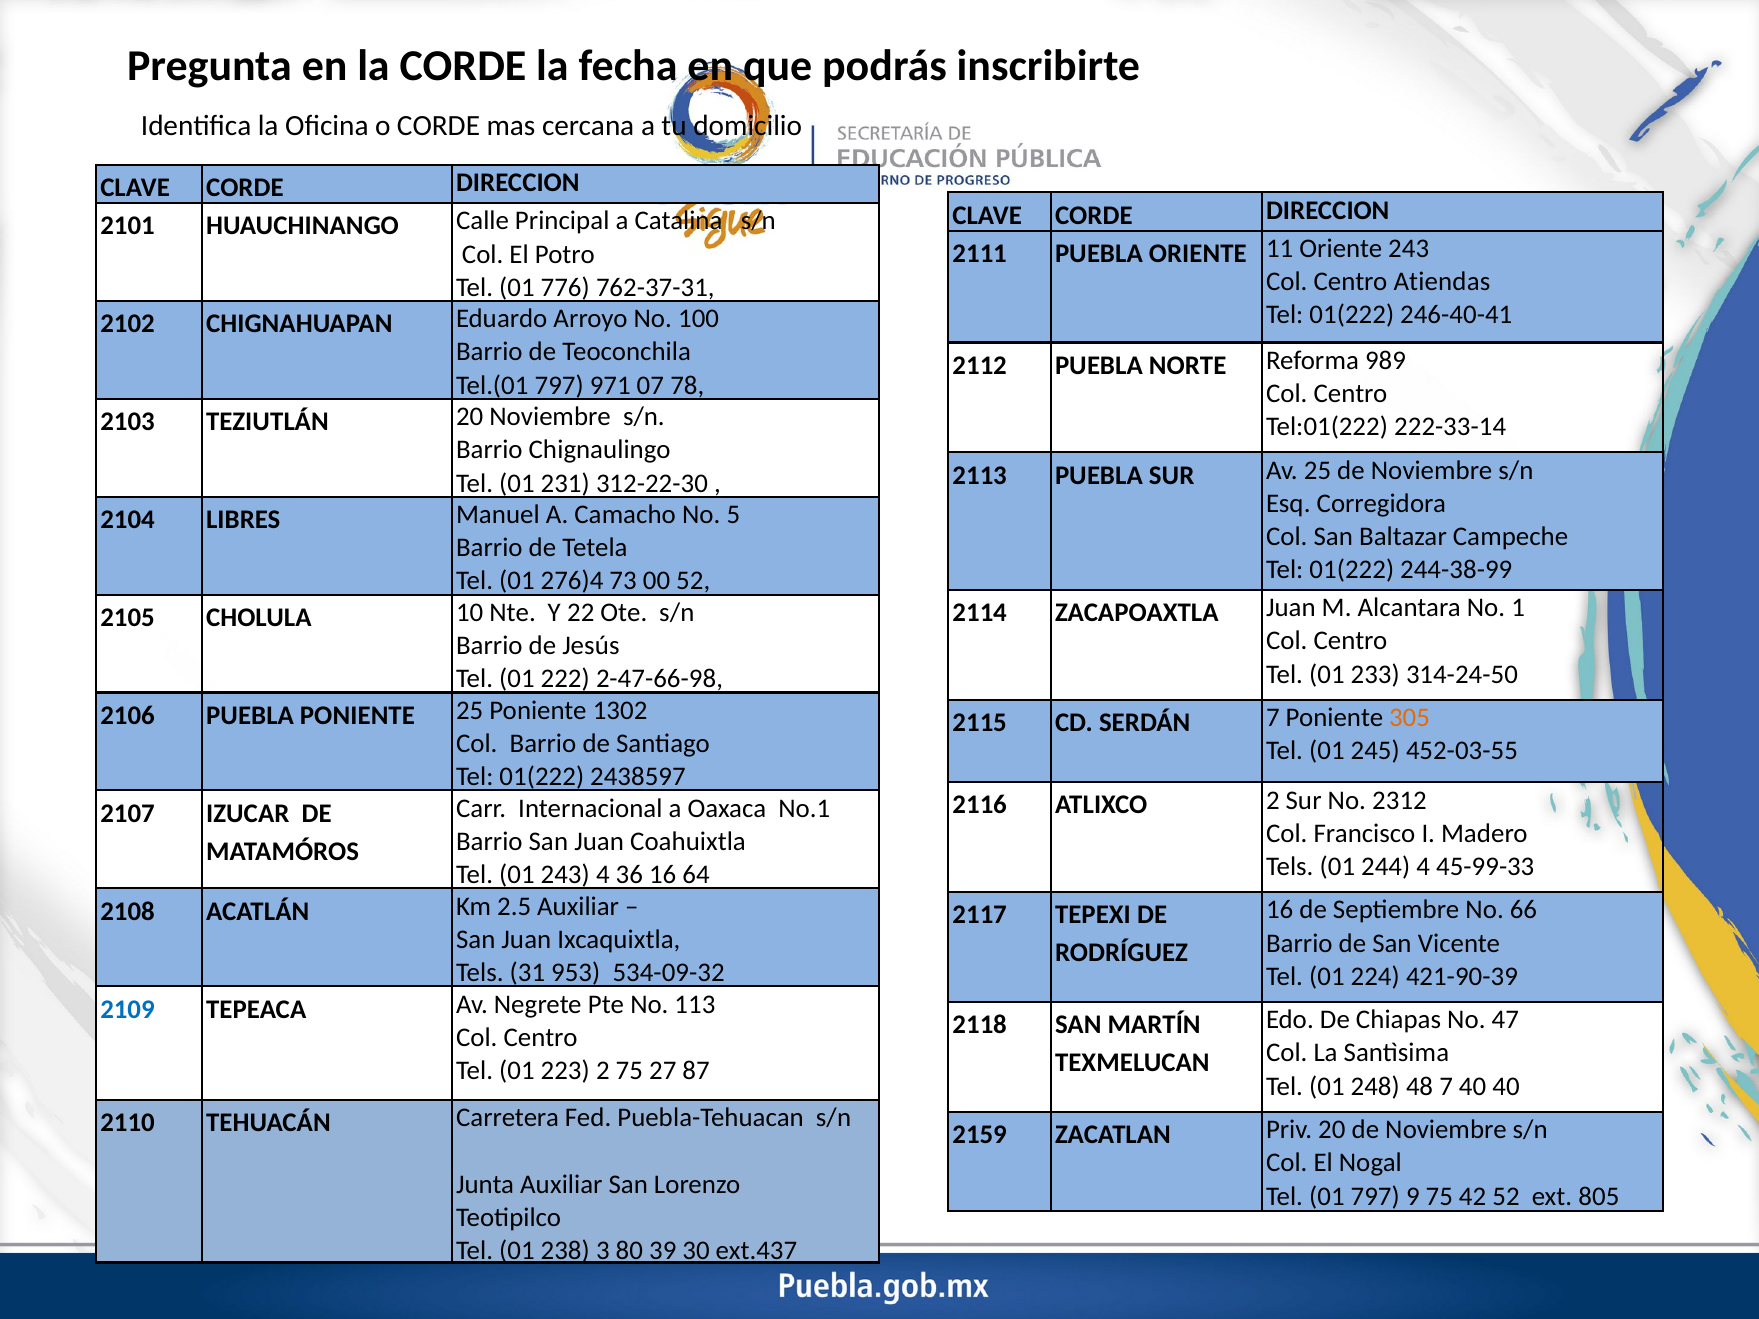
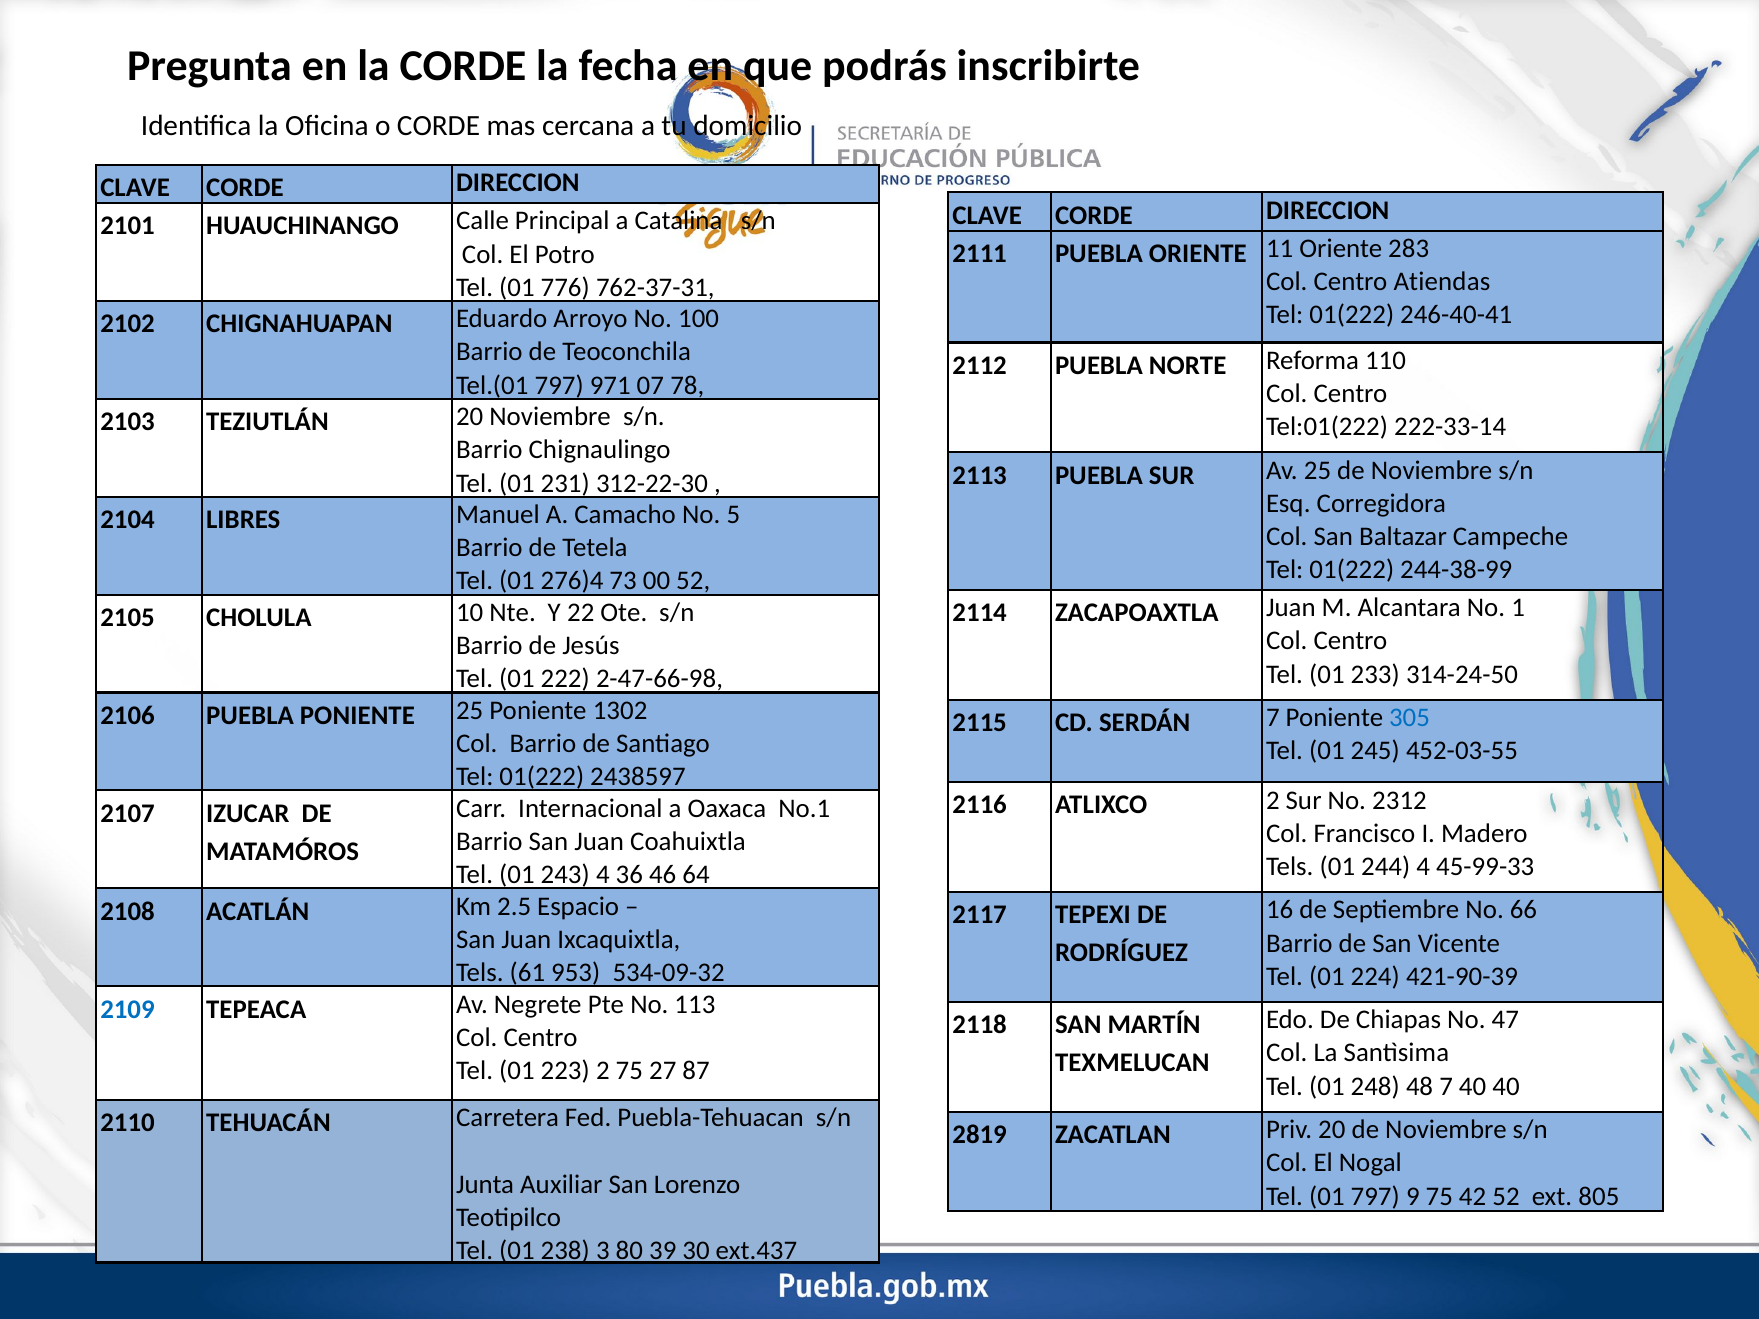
Oriente 243: 243 -> 283
989: 989 -> 110
305 colour: orange -> blue
36 16: 16 -> 46
2.5 Auxiliar: Auxiliar -> Espacio
31: 31 -> 61
2159: 2159 -> 2819
